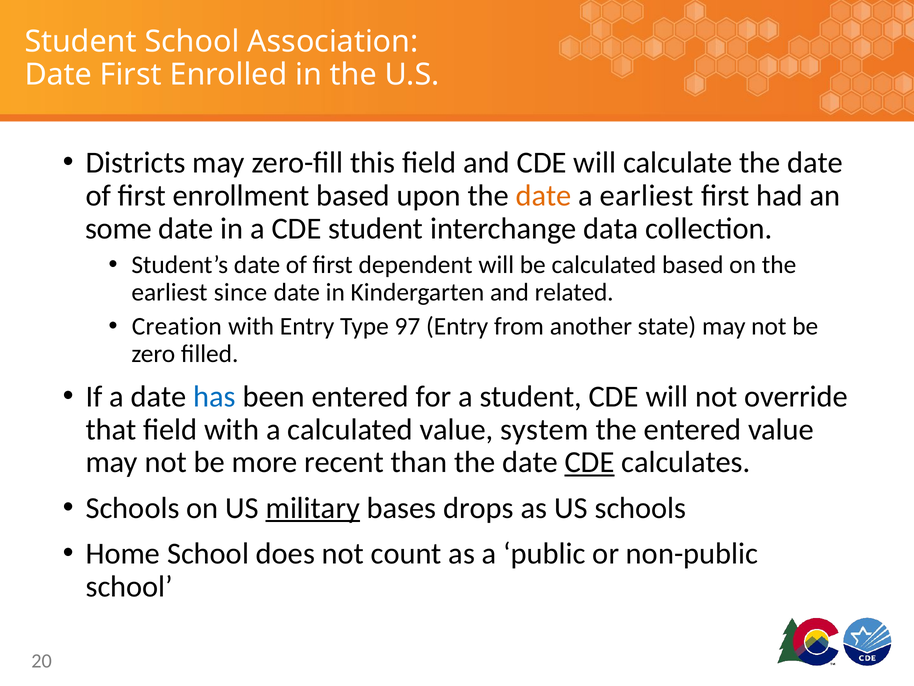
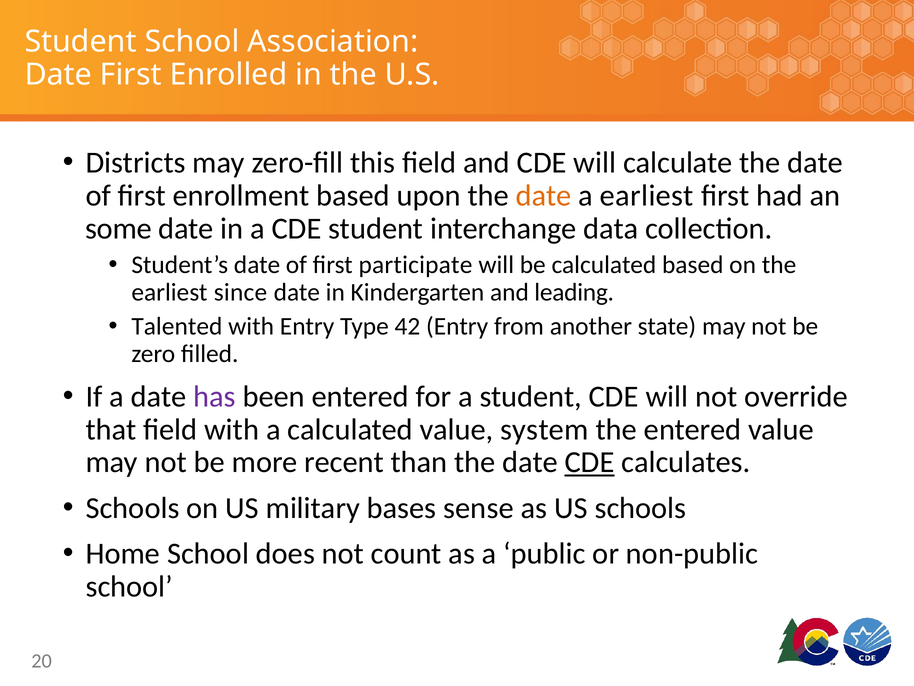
dependent: dependent -> participate
related: related -> leading
Creation: Creation -> Talented
97: 97 -> 42
has colour: blue -> purple
military underline: present -> none
drops: drops -> sense
